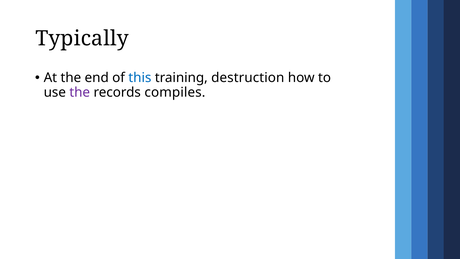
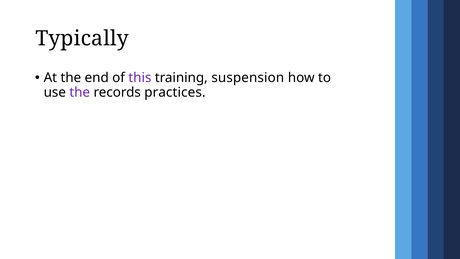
this colour: blue -> purple
destruction: destruction -> suspension
compiles: compiles -> practices
